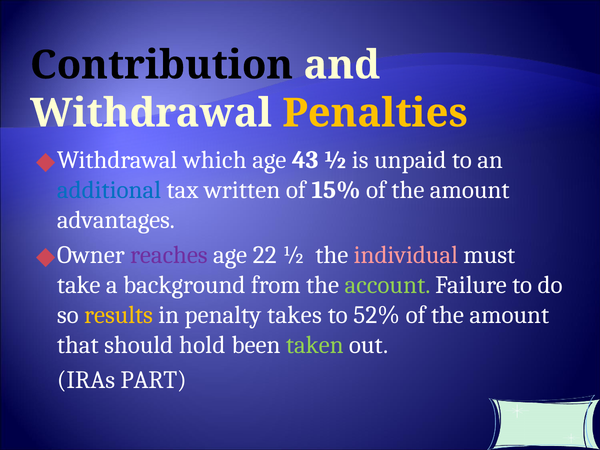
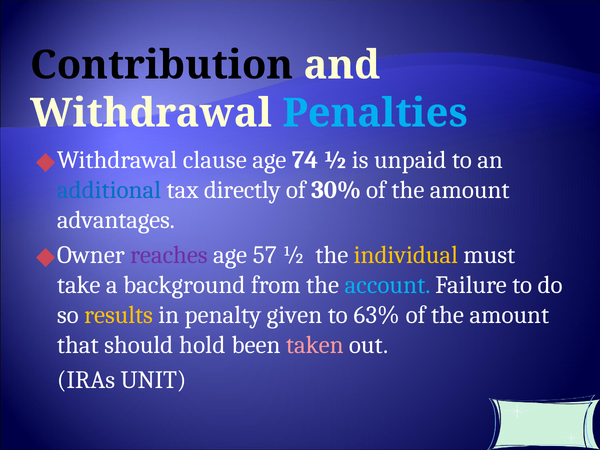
Penalties colour: yellow -> light blue
which: which -> clause
43: 43 -> 74
written: written -> directly
15%: 15% -> 30%
22: 22 -> 57
individual colour: pink -> yellow
account colour: light green -> light blue
takes: takes -> given
52%: 52% -> 63%
taken colour: light green -> pink
PART: PART -> UNIT
